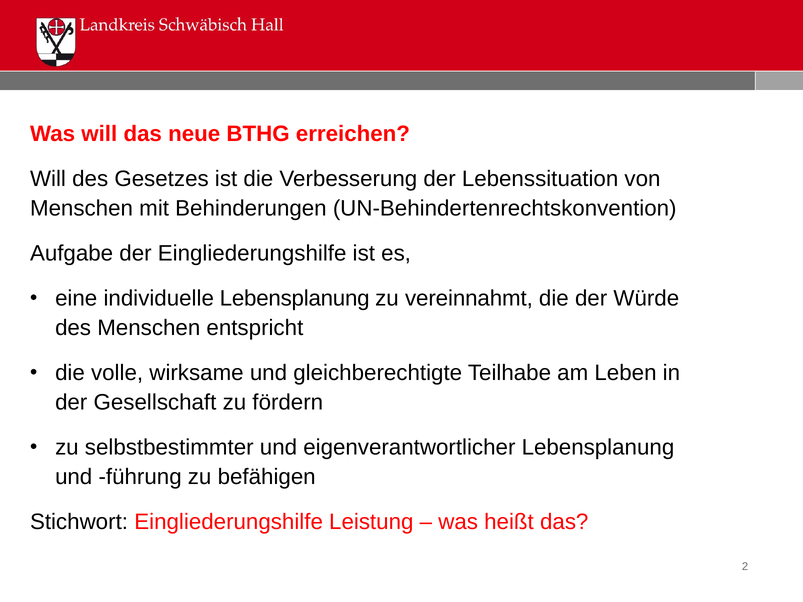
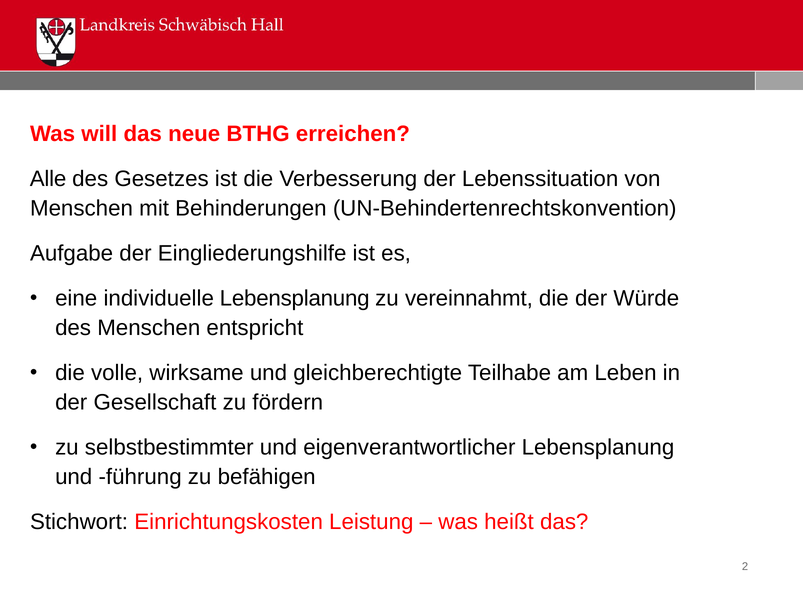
Will at (48, 179): Will -> Alle
Stichwort Eingliederungshilfe: Eingliederungshilfe -> Einrichtungskosten
